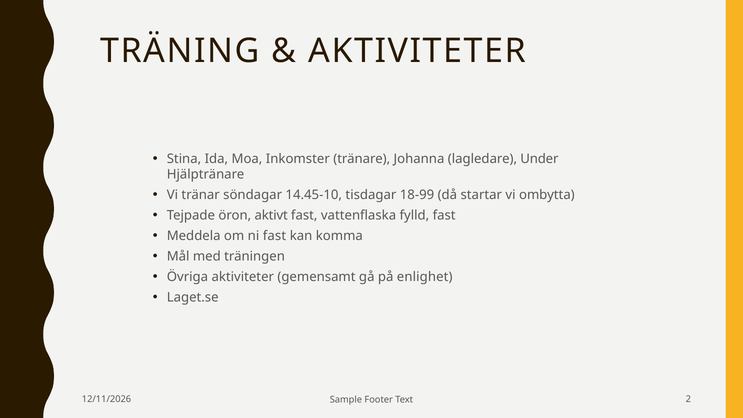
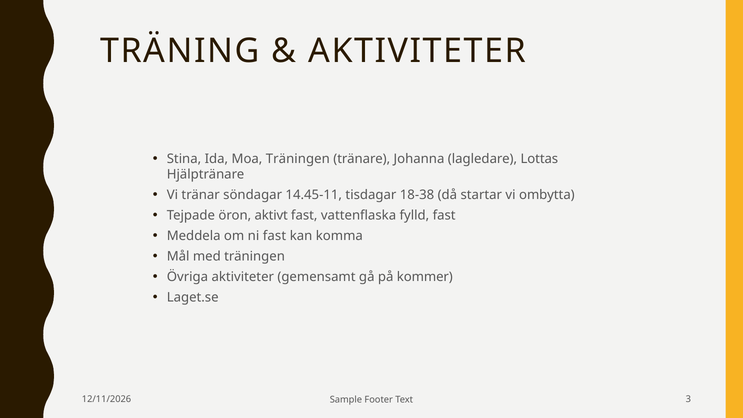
Moa Inkomster: Inkomster -> Träningen
Under: Under -> Lottas
14.45-10: 14.45-10 -> 14.45-11
18-99: 18-99 -> 18-38
enlighet: enlighet -> kommer
2: 2 -> 3
